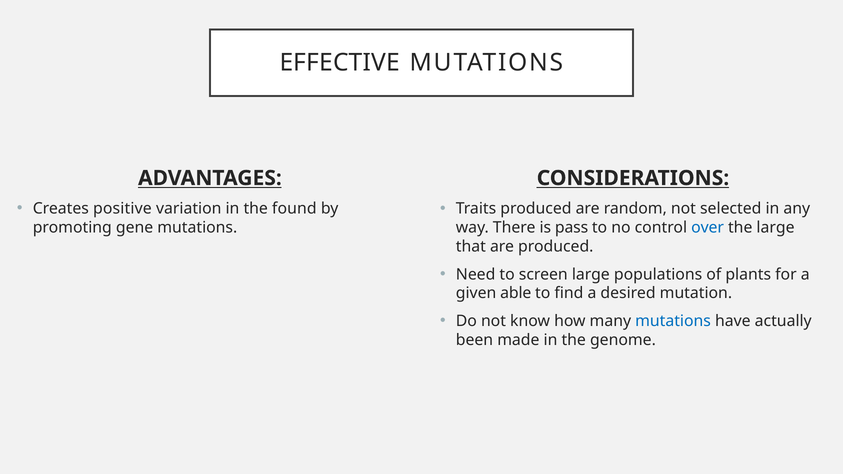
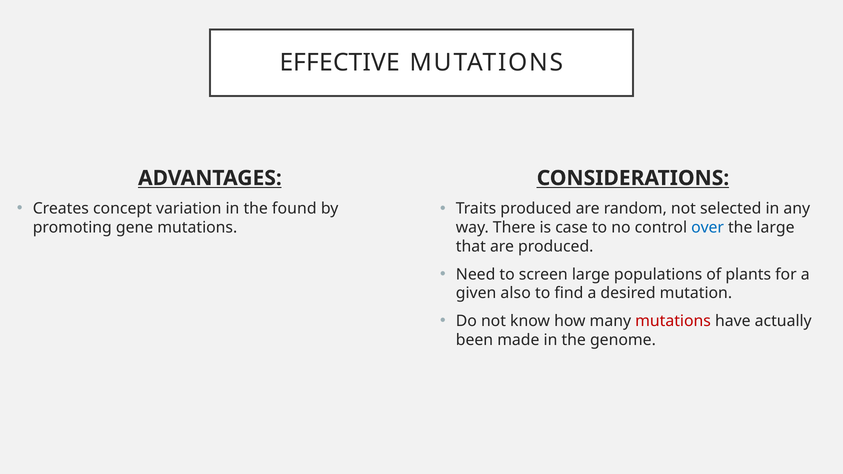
positive: positive -> concept
pass: pass -> case
able: able -> also
mutations at (673, 321) colour: blue -> red
